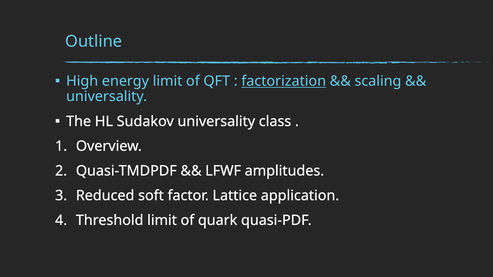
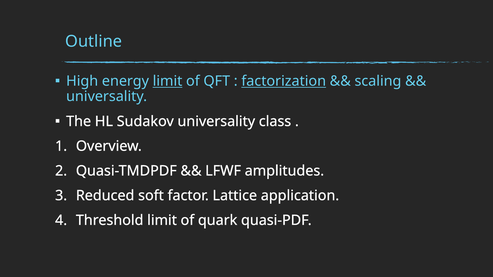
limit at (168, 81) underline: none -> present
